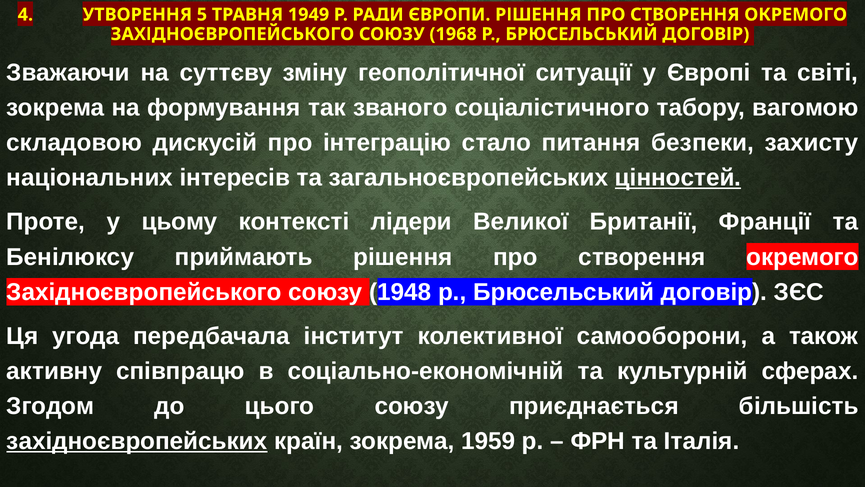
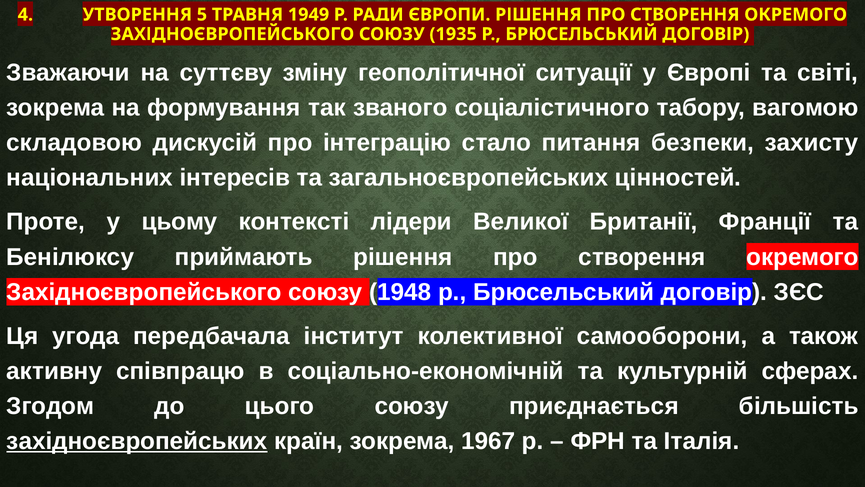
1968: 1968 -> 1935
цінностей underline: present -> none
1959: 1959 -> 1967
